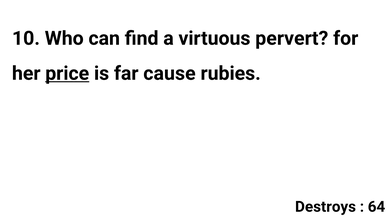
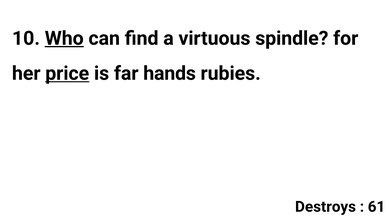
Who underline: none -> present
pervert: pervert -> spindle
cause: cause -> hands
64: 64 -> 61
